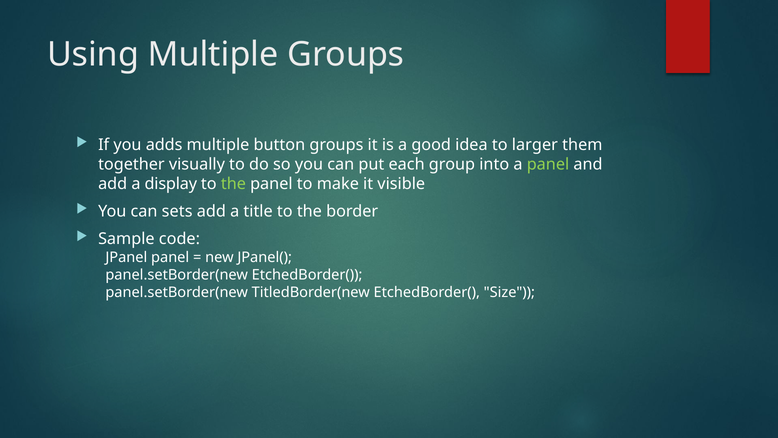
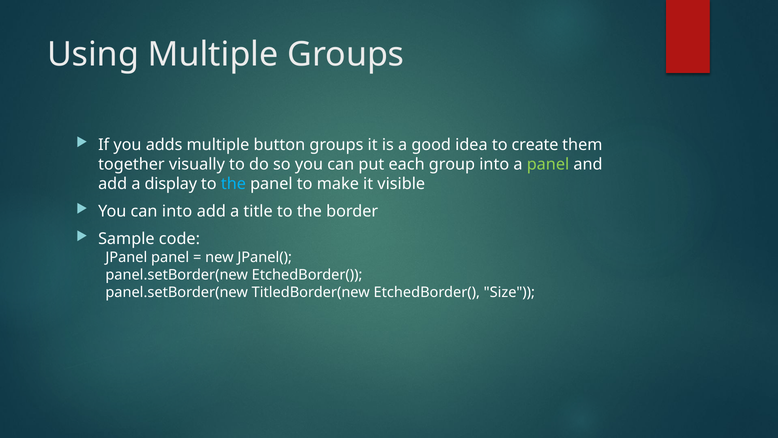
larger: larger -> create
the at (233, 184) colour: light green -> light blue
can sets: sets -> into
